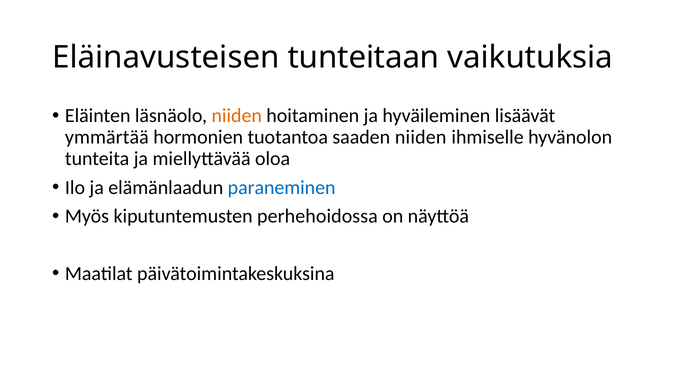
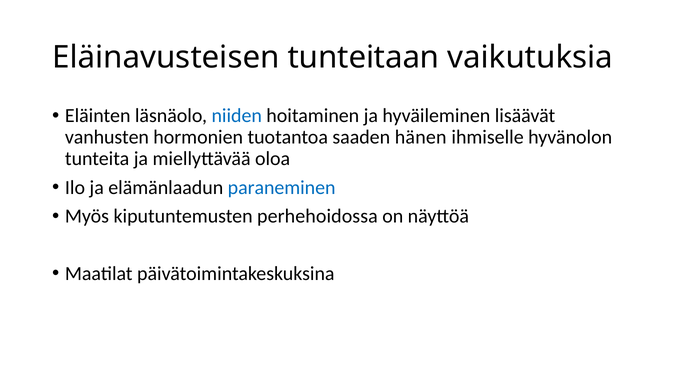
niiden at (237, 116) colour: orange -> blue
ymmärtää: ymmärtää -> vanhusten
saaden niiden: niiden -> hänen
